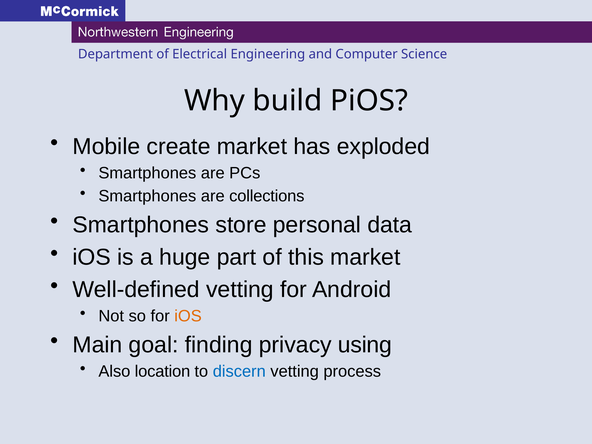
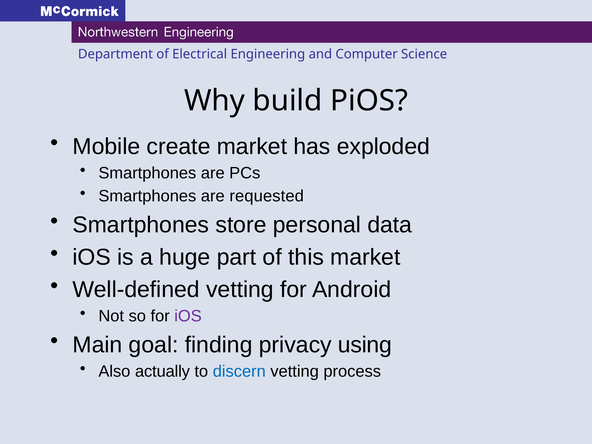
collections: collections -> requested
iOS at (188, 316) colour: orange -> purple
location: location -> actually
